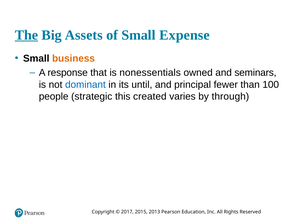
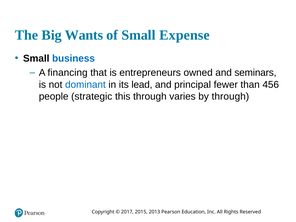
The underline: present -> none
Assets: Assets -> Wants
business colour: orange -> blue
response: response -> financing
nonessentials: nonessentials -> entrepreneurs
until: until -> lead
100: 100 -> 456
this created: created -> through
